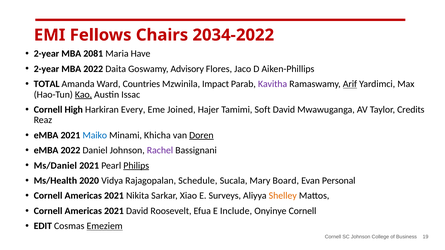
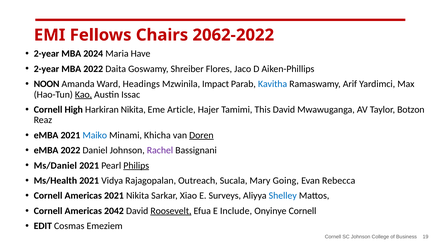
2034-2022: 2034-2022 -> 2062-2022
2081: 2081 -> 2024
Advisory: Advisory -> Shreiber
TOTAL: TOTAL -> NOON
Countries: Countries -> Headings
Kavitha colour: purple -> blue
Arif underline: present -> none
Harkiran Every: Every -> Nikita
Joined: Joined -> Article
Soft: Soft -> This
Credits: Credits -> Botzon
Ms/Health 2020: 2020 -> 2021
Schedule: Schedule -> Outreach
Board: Board -> Going
Personal: Personal -> Rebecca
Shelley colour: orange -> blue
2021 at (114, 211): 2021 -> 2042
Roosevelt underline: none -> present
Emeziem underline: present -> none
